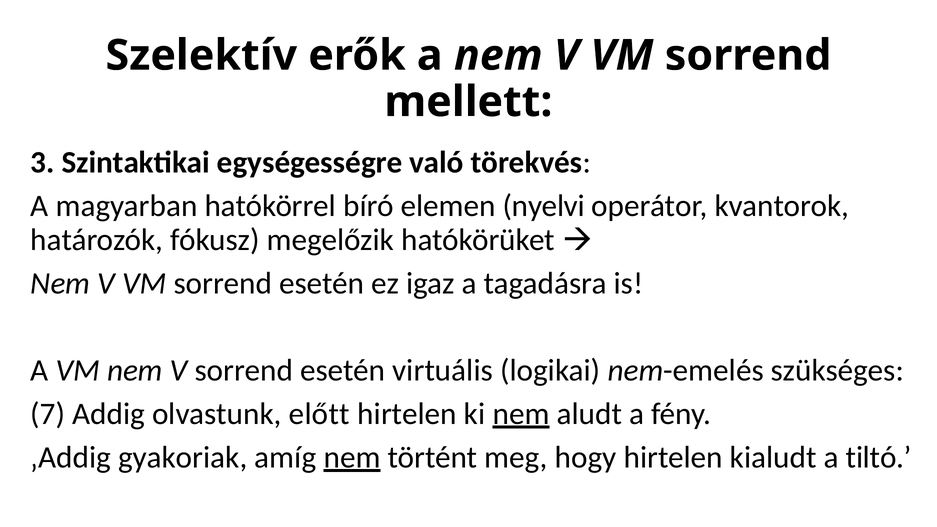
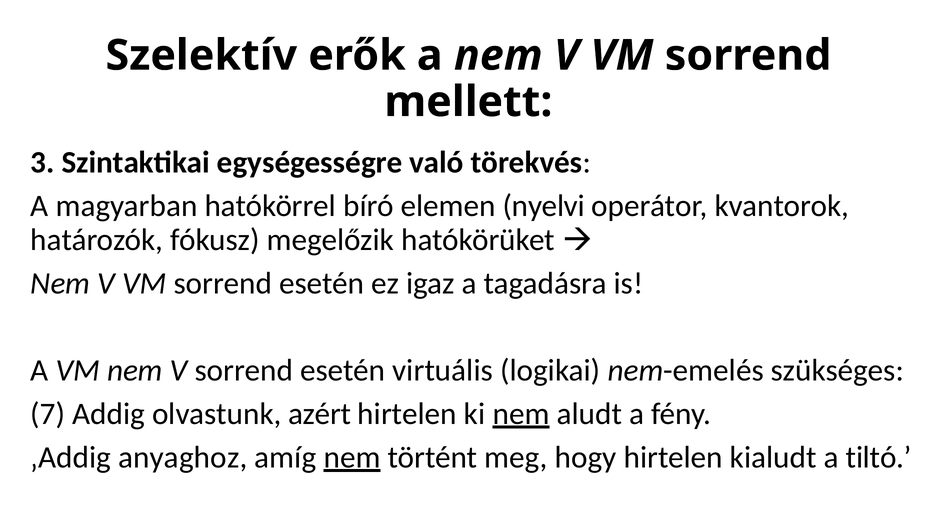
előtt: előtt -> azért
gyakoriak: gyakoriak -> anyaghoz
